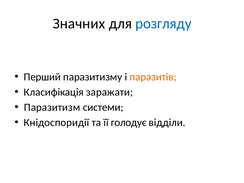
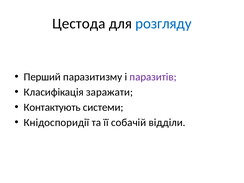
Значних: Значних -> Цестода
паразитів colour: orange -> purple
Паразитизм: Паразитизм -> Контактують
голодує: голодує -> собачій
